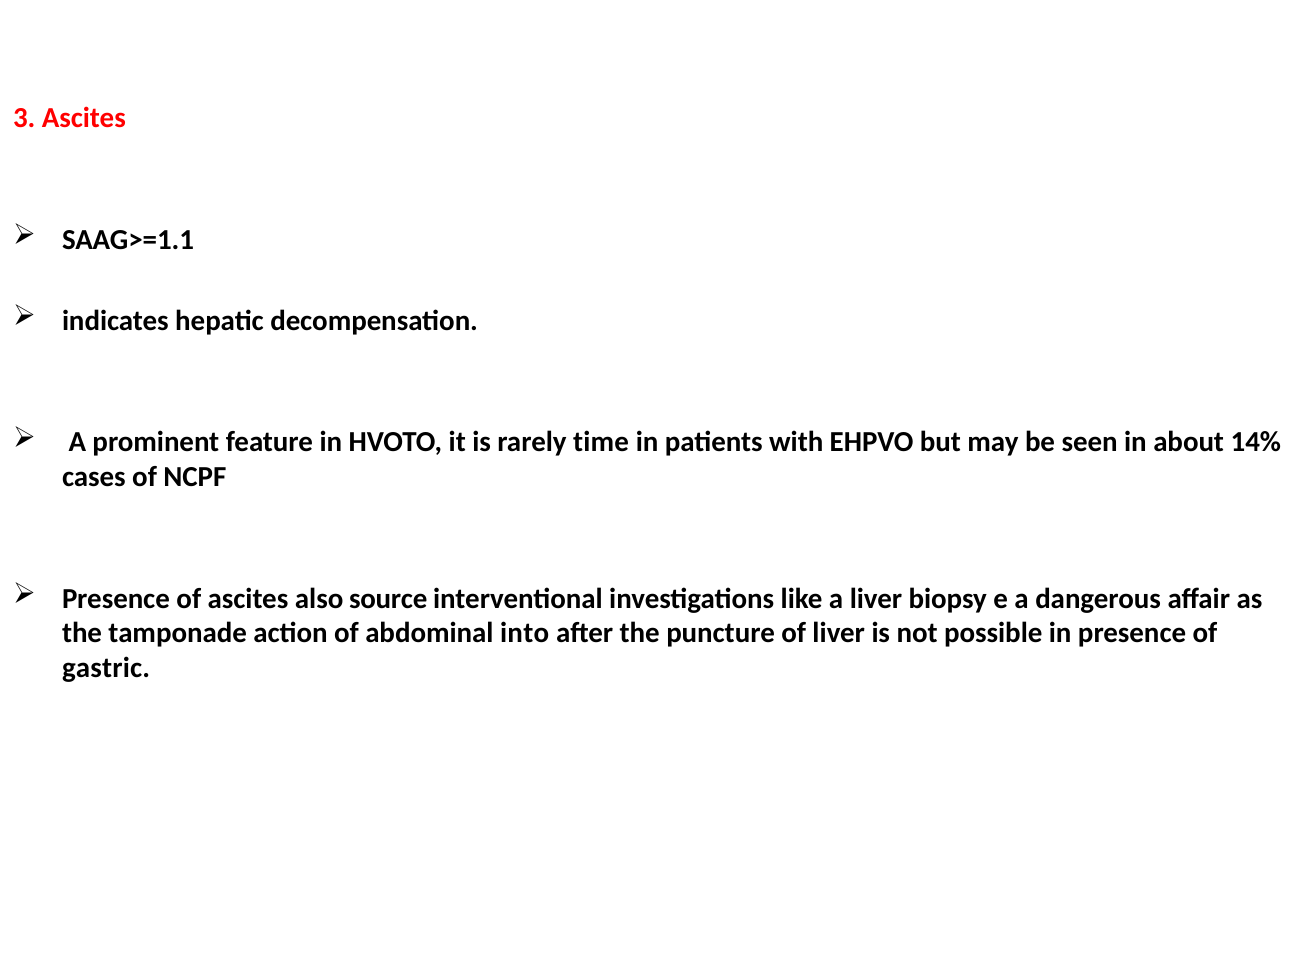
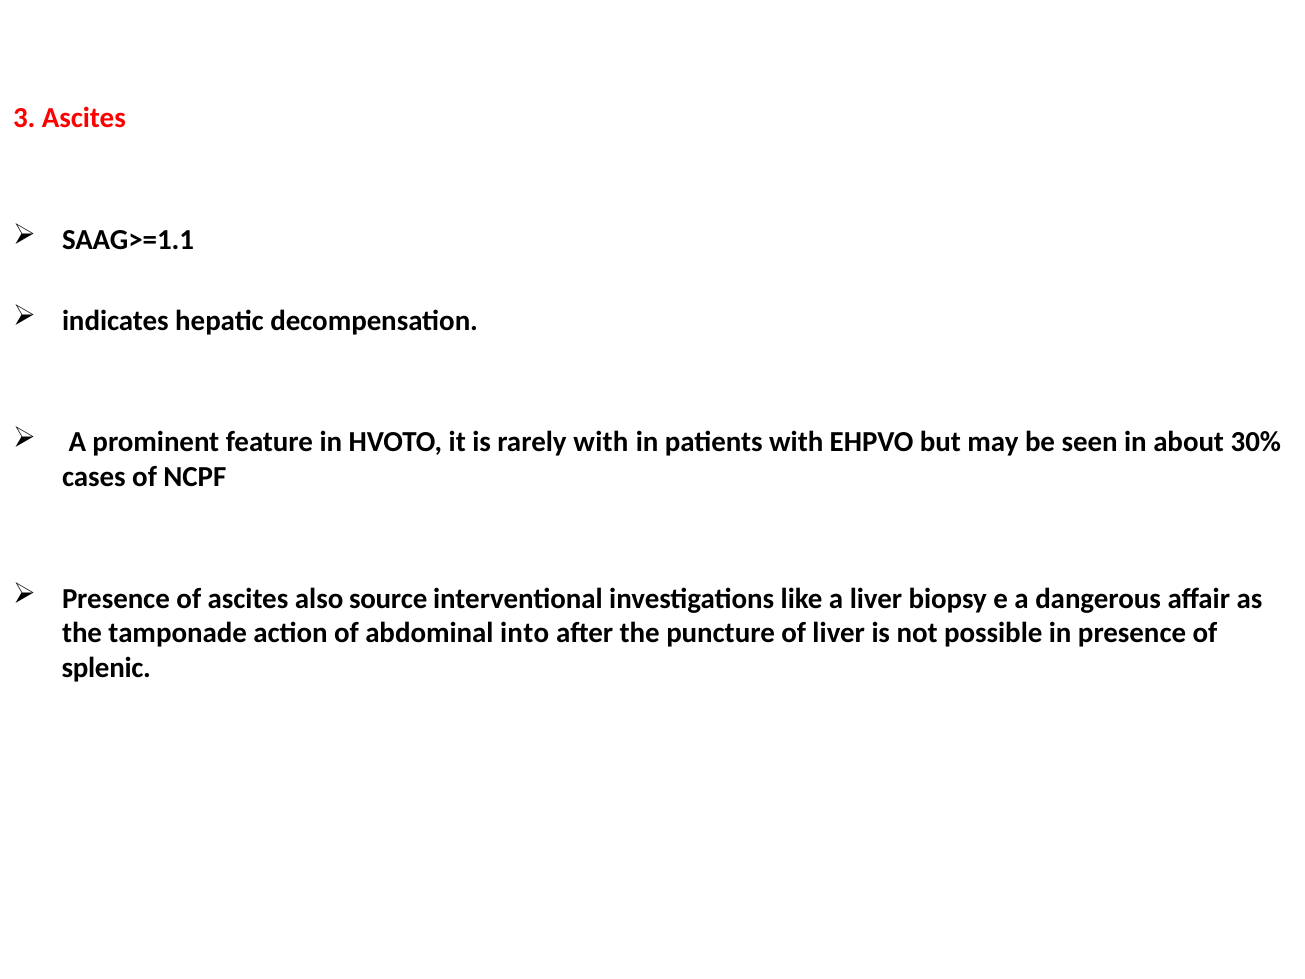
rarely time: time -> with
14%: 14% -> 30%
gastric: gastric -> splenic
